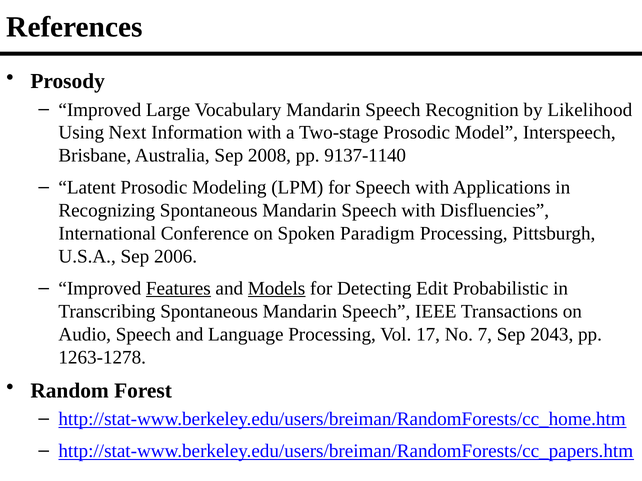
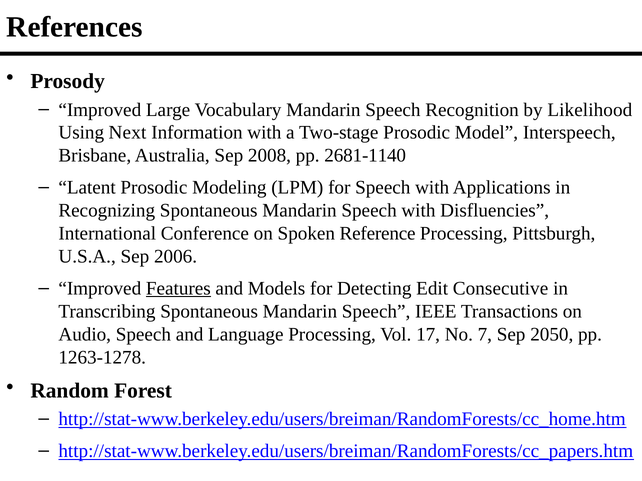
9137-1140: 9137-1140 -> 2681-1140
Paradigm: Paradigm -> Reference
Models underline: present -> none
Probabilistic: Probabilistic -> Consecutive
2043: 2043 -> 2050
